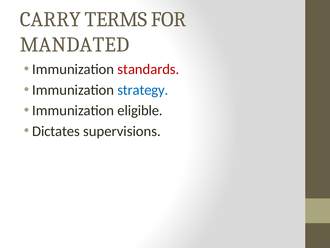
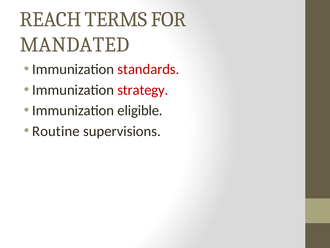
CARRY: CARRY -> REACH
strategy colour: blue -> red
Dictates: Dictates -> Routine
